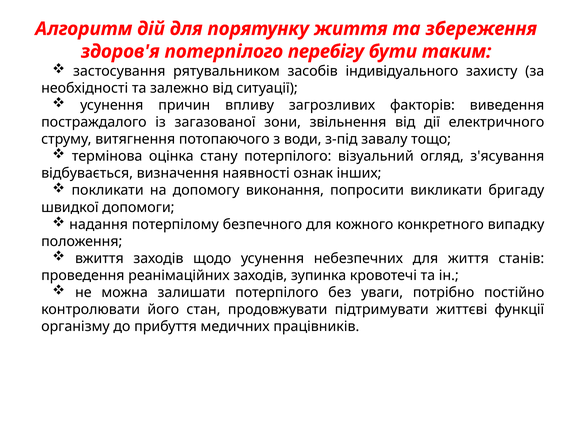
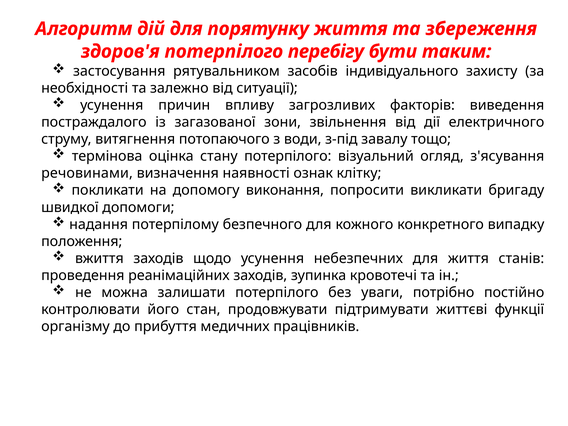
відбувається: відбувається -> речовинами
інших: інших -> клітку
